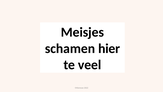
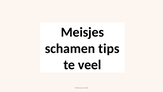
hier: hier -> tips
